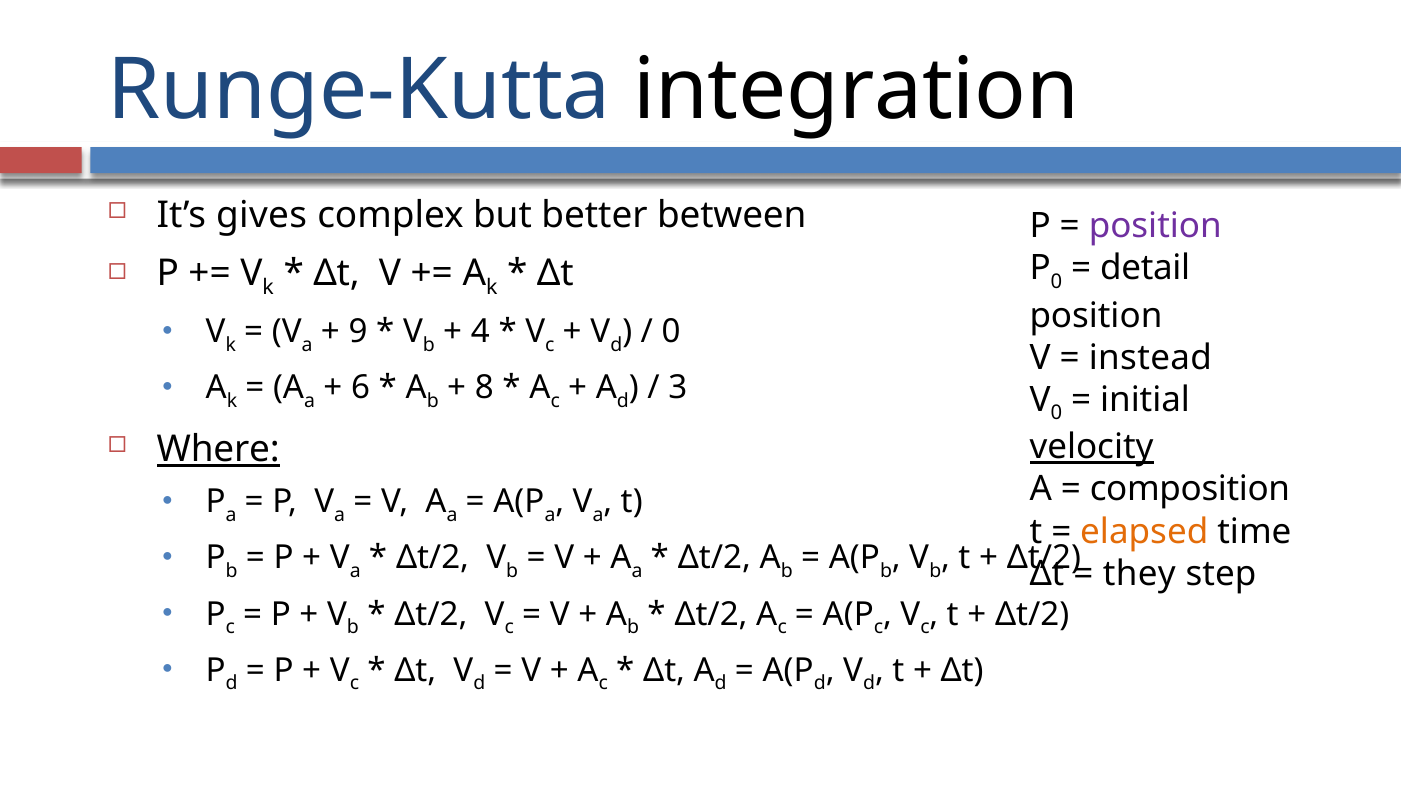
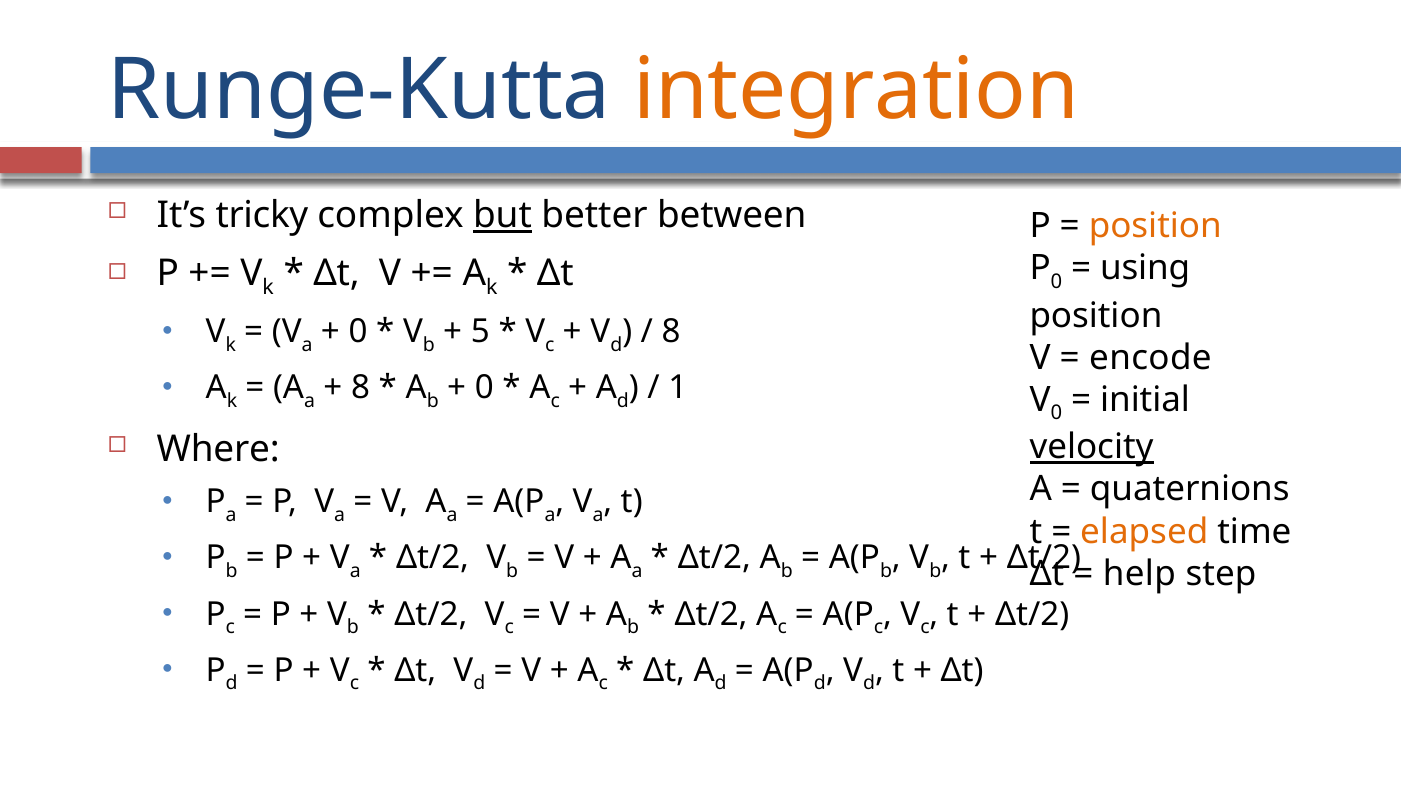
integration colour: black -> orange
gives: gives -> tricky
but underline: none -> present
position at (1155, 226) colour: purple -> orange
detail: detail -> using
9 at (358, 332): 9 -> 0
4: 4 -> 5
0 at (671, 332): 0 -> 8
instead: instead -> encode
6 at (361, 388): 6 -> 8
8 at (484, 388): 8 -> 0
3: 3 -> 1
Where underline: present -> none
composition: composition -> quaternions
they: they -> help
